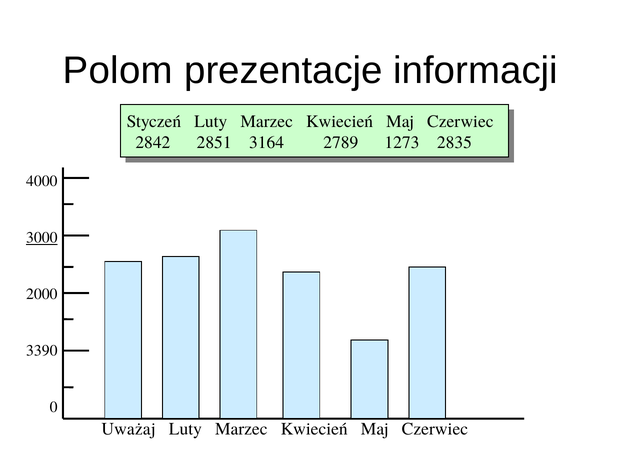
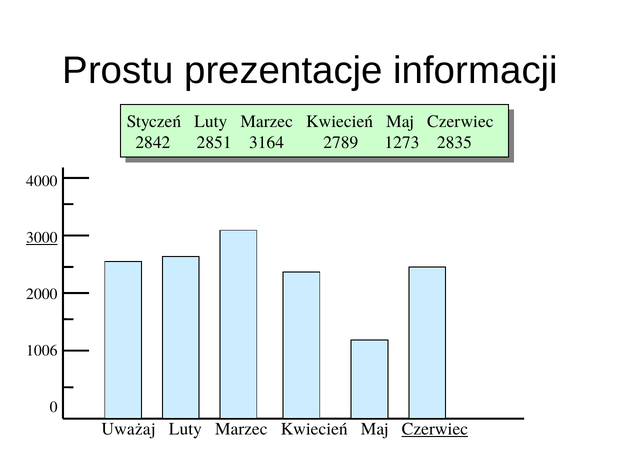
Polom: Polom -> Prostu
3390: 3390 -> 1006
Czerwiec at (435, 430) underline: none -> present
